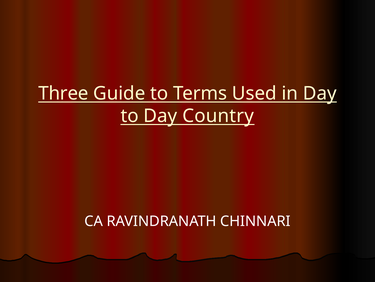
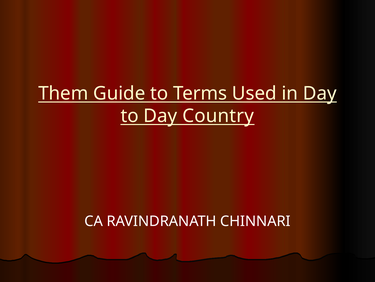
Three: Three -> Them
